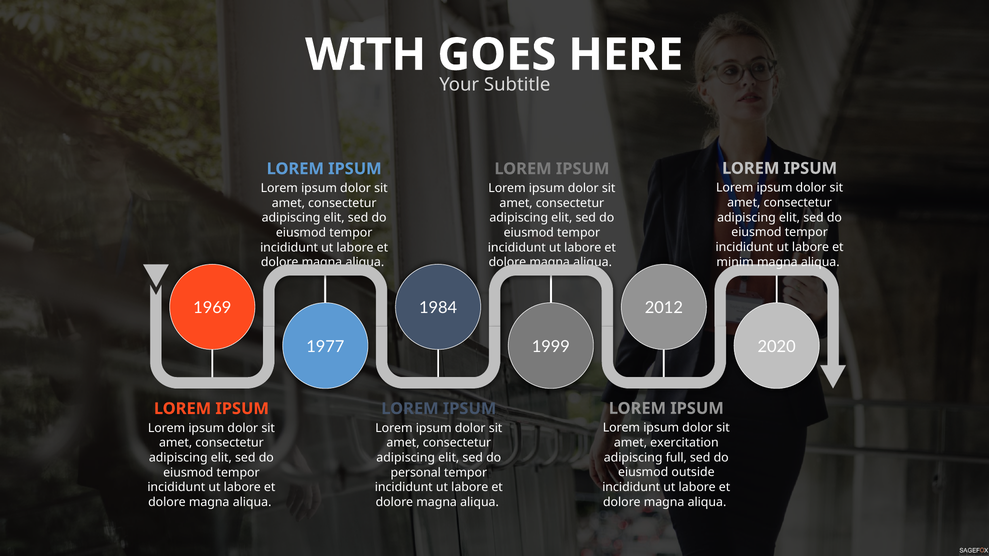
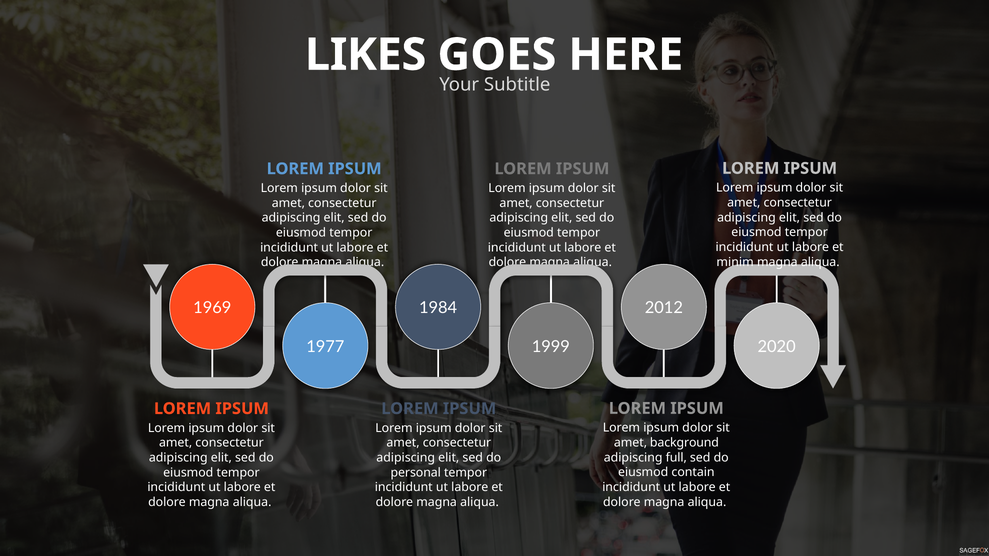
WITH: WITH -> LIKES
exercitation: exercitation -> background
outside: outside -> contain
